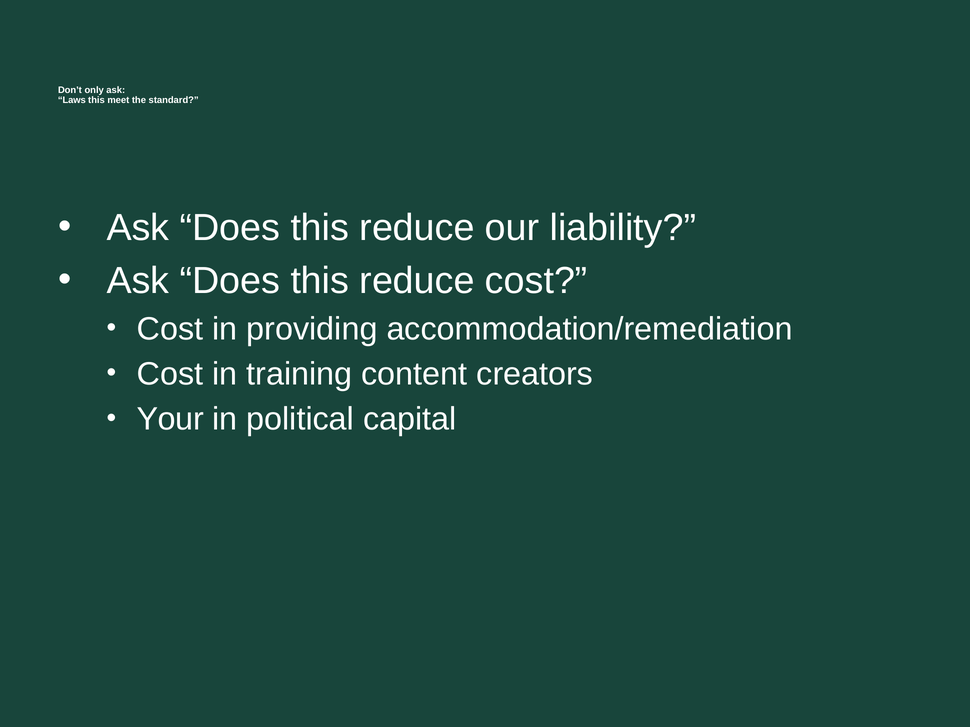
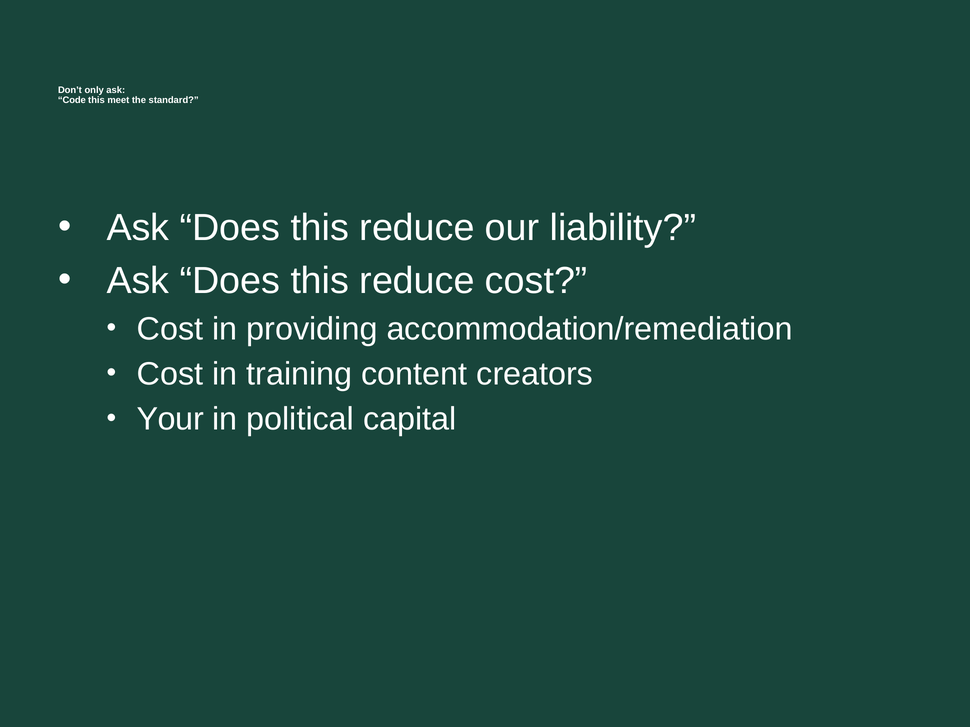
Laws: Laws -> Code
